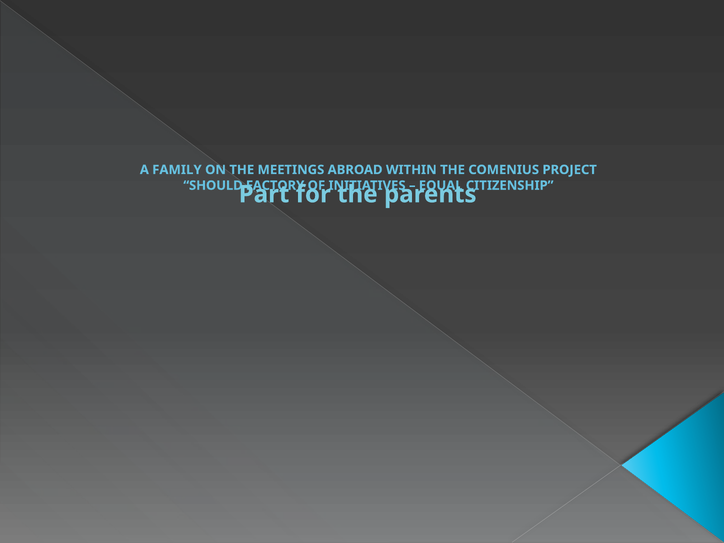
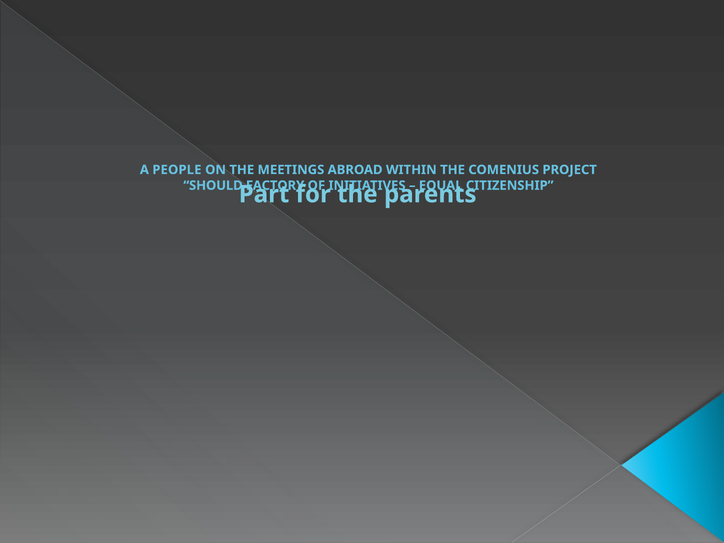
FAMILY: FAMILY -> PEOPLE
